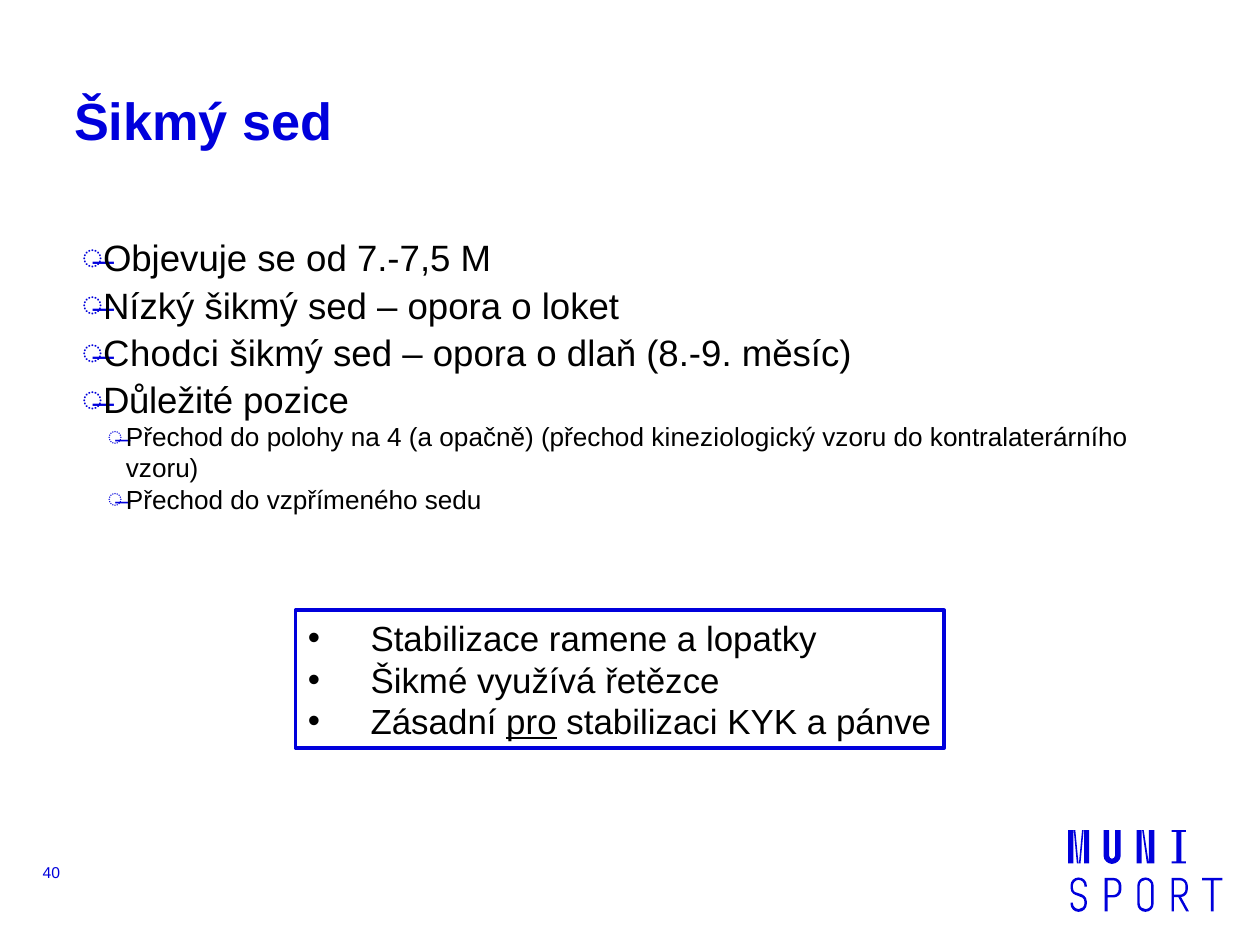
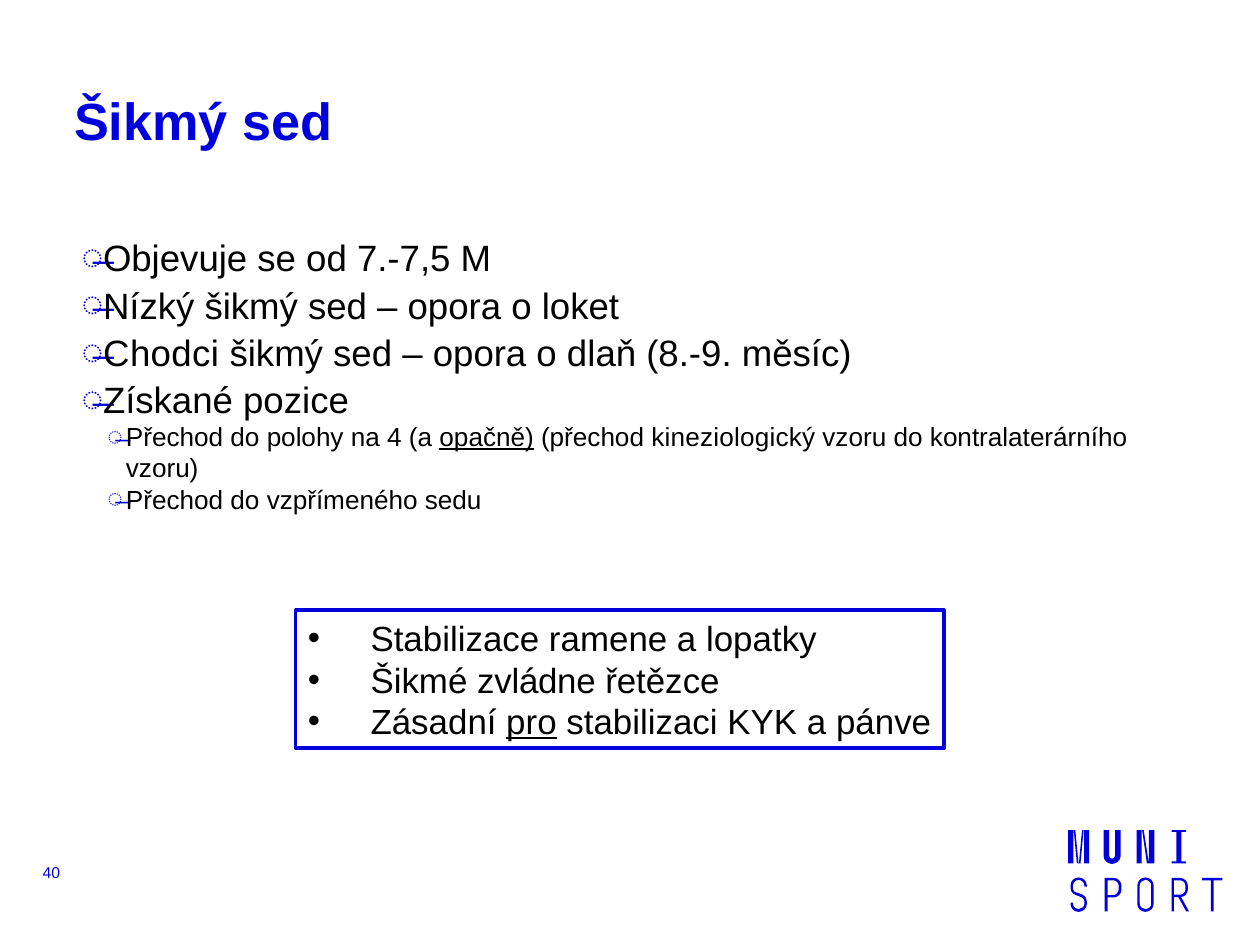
Důležité: Důležité -> Získané
opačně underline: none -> present
využívá: využívá -> zvládne
